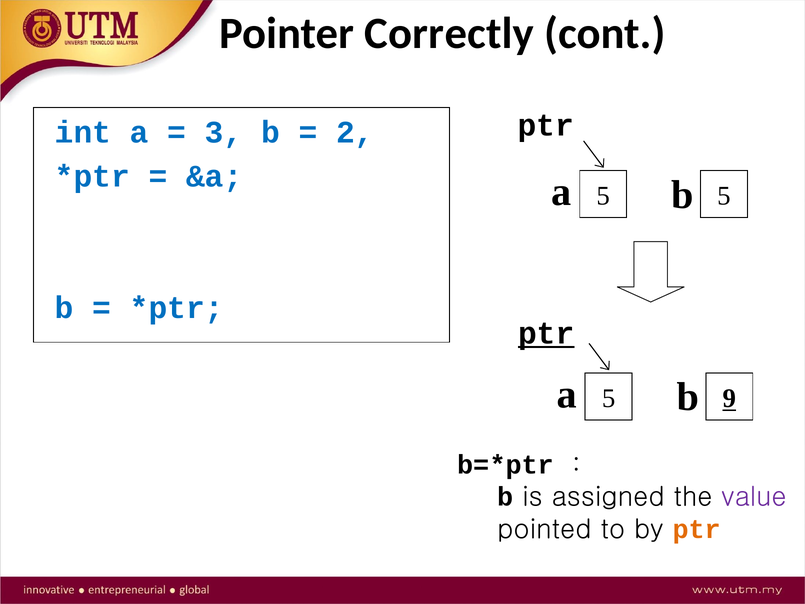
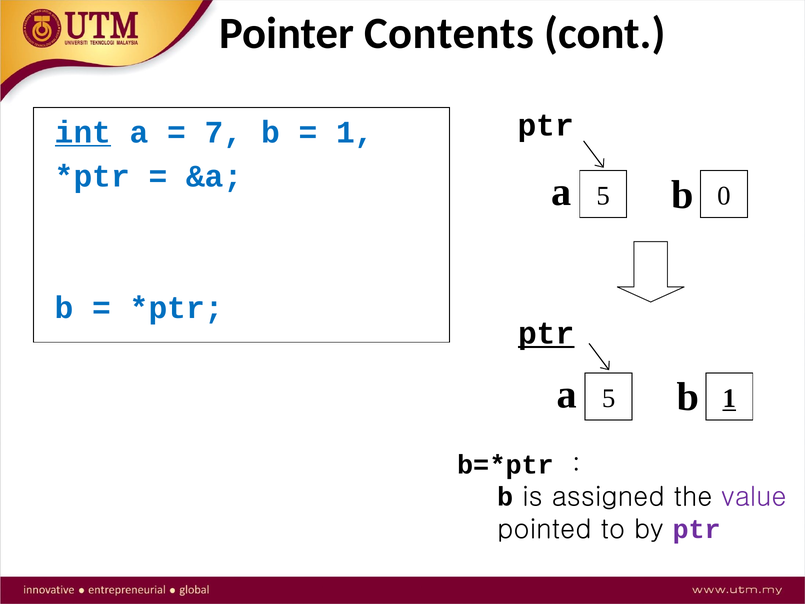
Correctly: Correctly -> Contents
int underline: none -> present
3: 3 -> 7
2 at (355, 132): 2 -> 1
5 5: 5 -> 0
5 9: 9 -> 1
ptr at (697, 529) colour: orange -> purple
